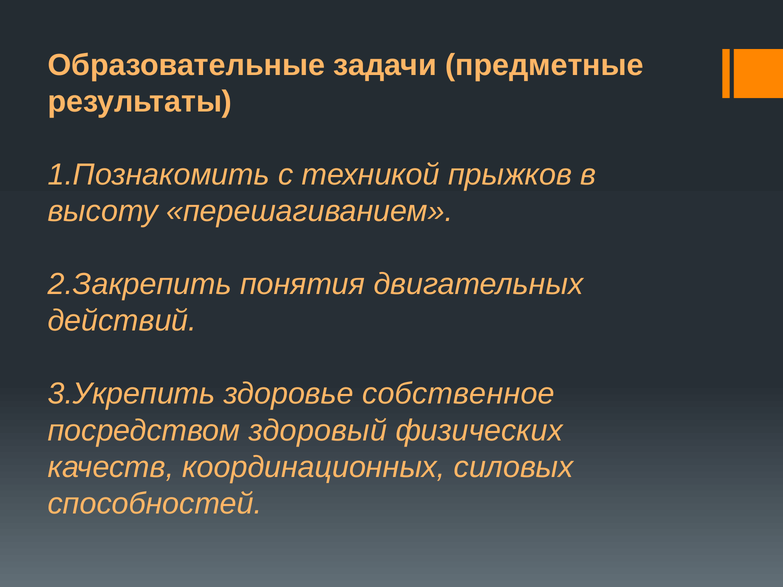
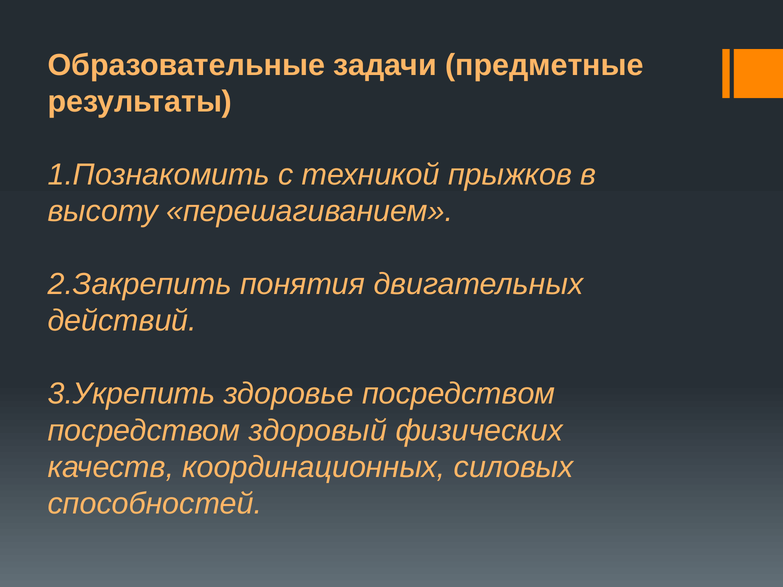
здоровье собственное: собственное -> посредством
